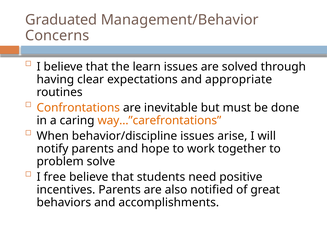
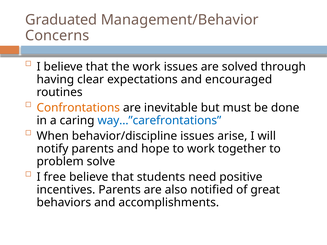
the learn: learn -> work
appropriate: appropriate -> encouraged
way…”carefrontations colour: orange -> blue
